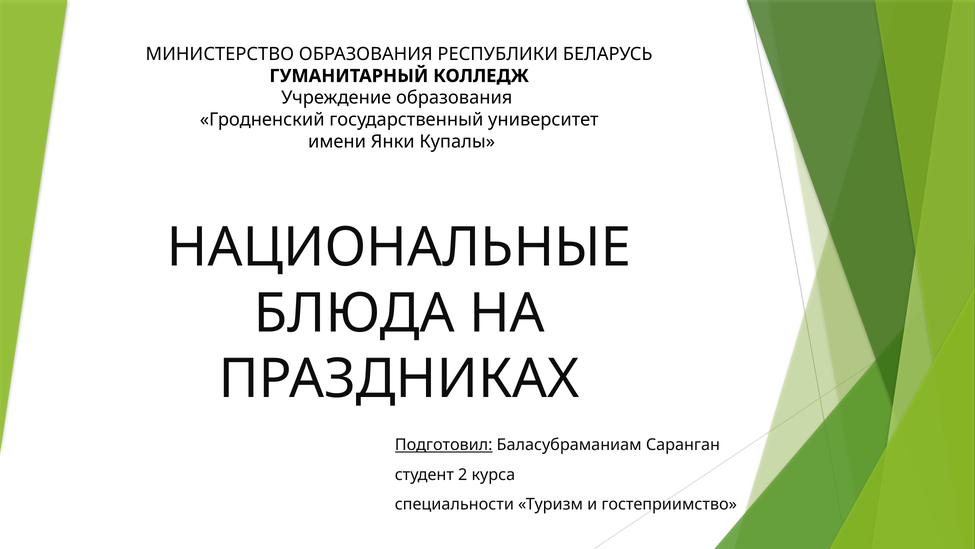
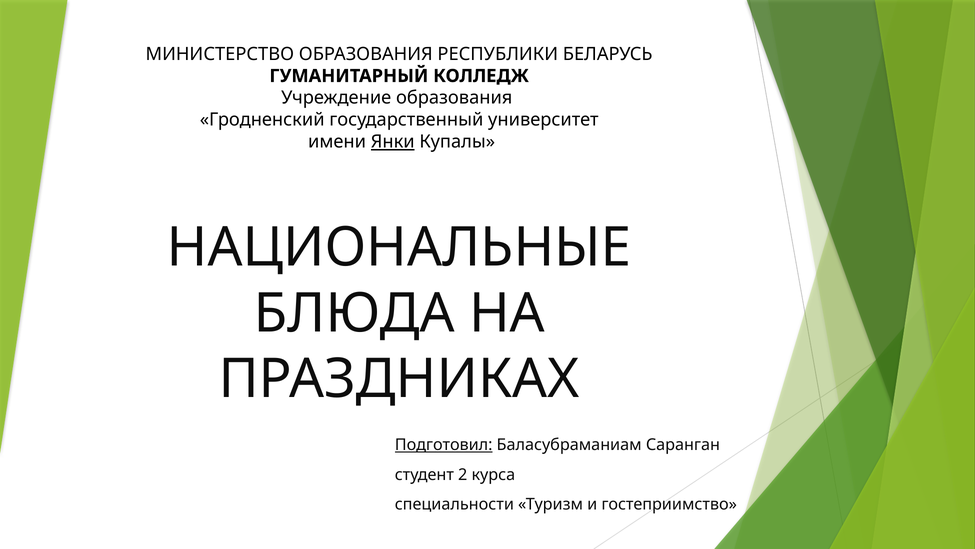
Янки underline: none -> present
